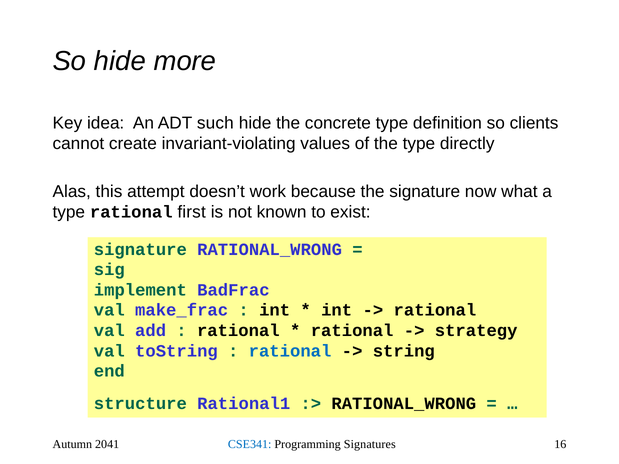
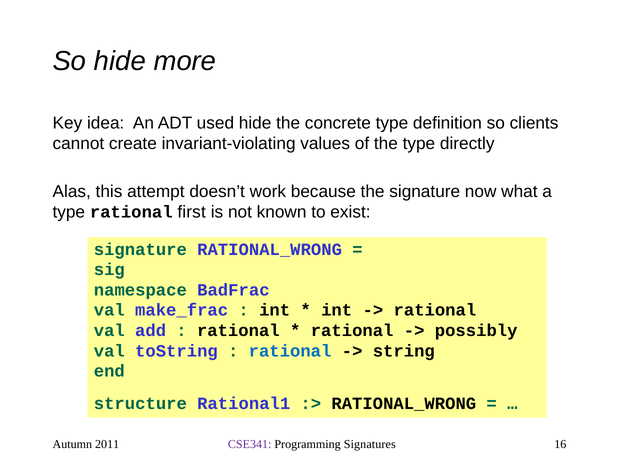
such: such -> used
implement: implement -> namespace
strategy: strategy -> possibly
2041: 2041 -> 2011
CSE341 colour: blue -> purple
